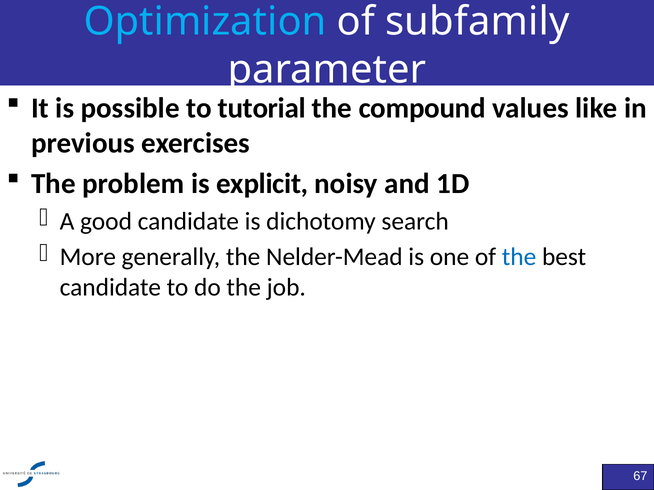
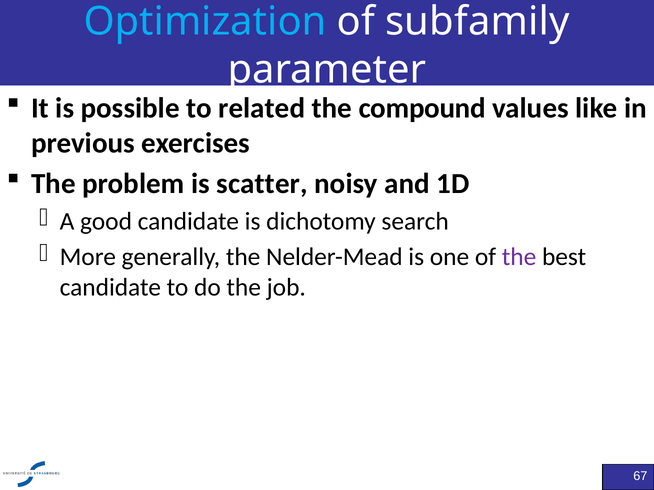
tutorial: tutorial -> related
explicit: explicit -> scatter
the at (519, 257) colour: blue -> purple
